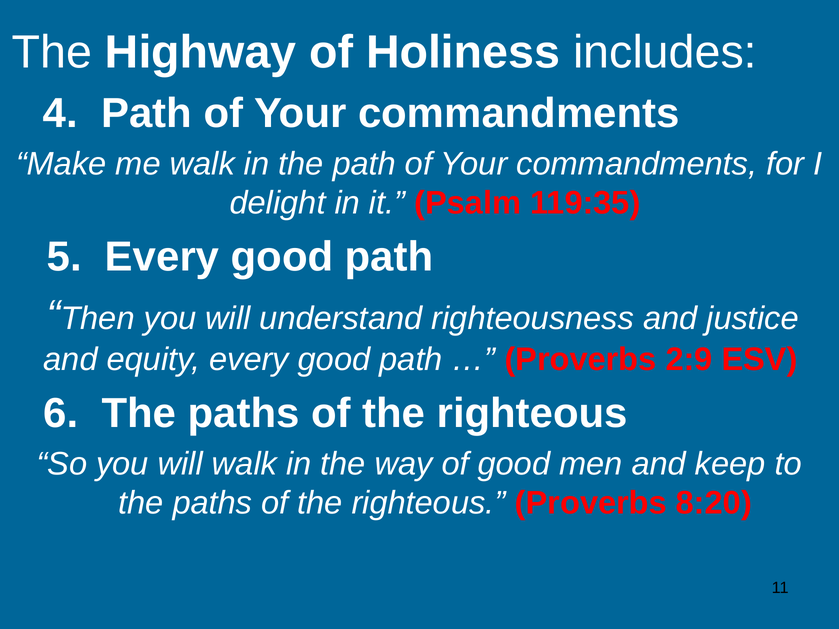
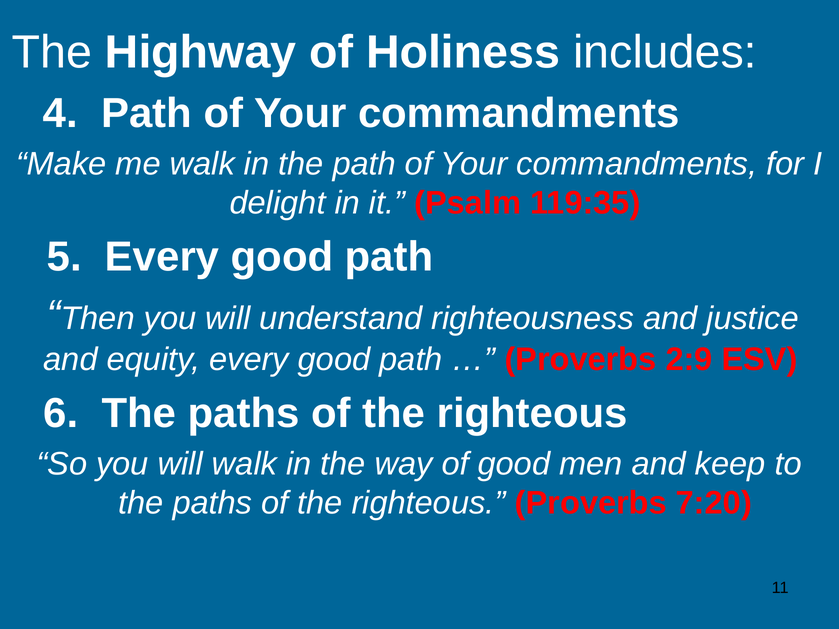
8:20: 8:20 -> 7:20
